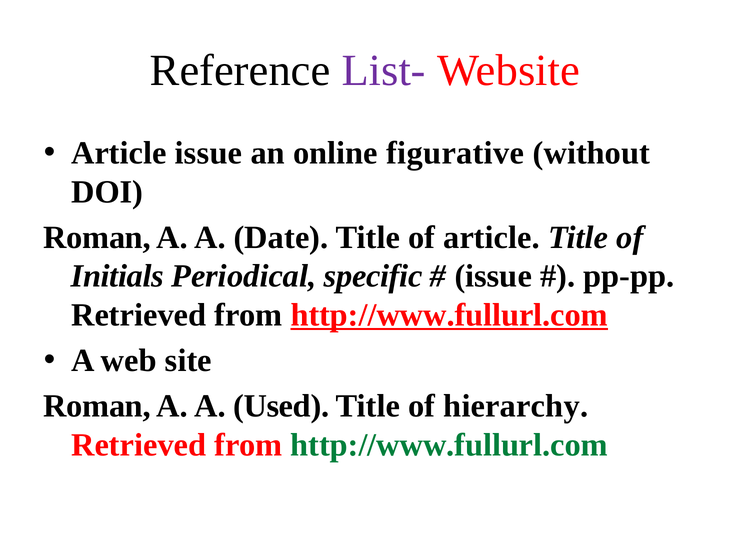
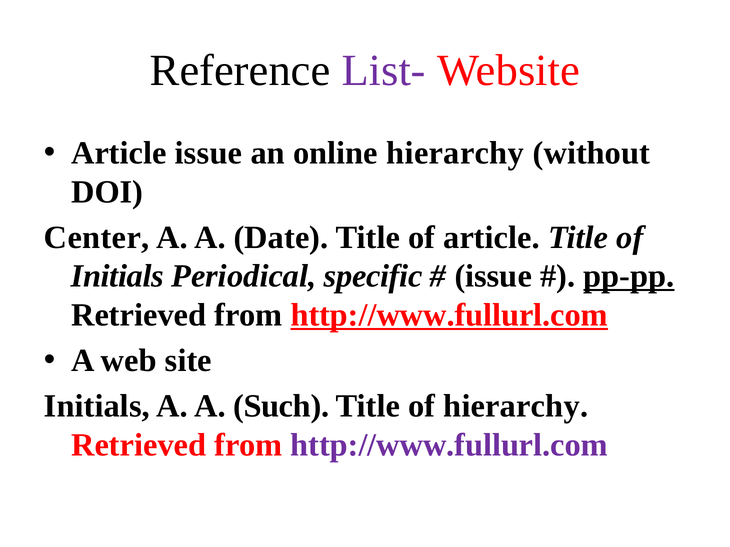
online figurative: figurative -> hierarchy
Roman at (97, 238): Roman -> Center
pp-pp underline: none -> present
Roman at (97, 406): Roman -> Initials
Used: Used -> Such
http://www.fullurl.com at (449, 445) colour: green -> purple
